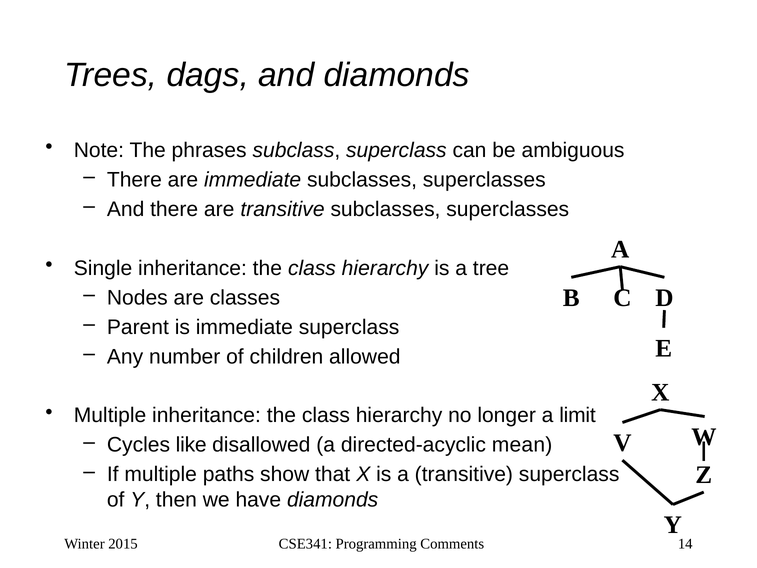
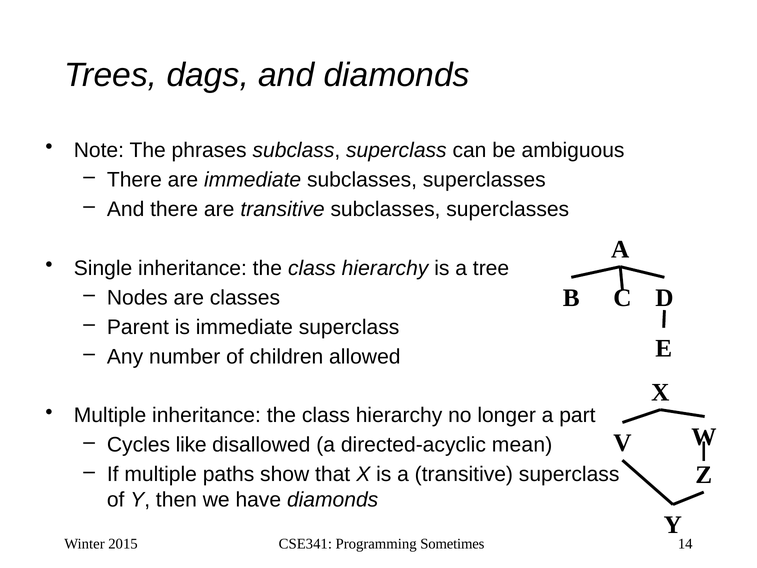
limit: limit -> part
Comments: Comments -> Sometimes
